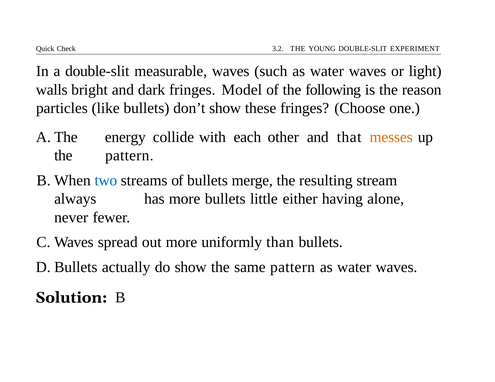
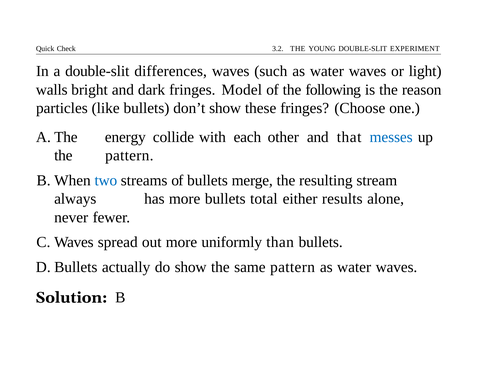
measurable: measurable -> differences
messes colour: orange -> blue
little: little -> total
having: having -> results
